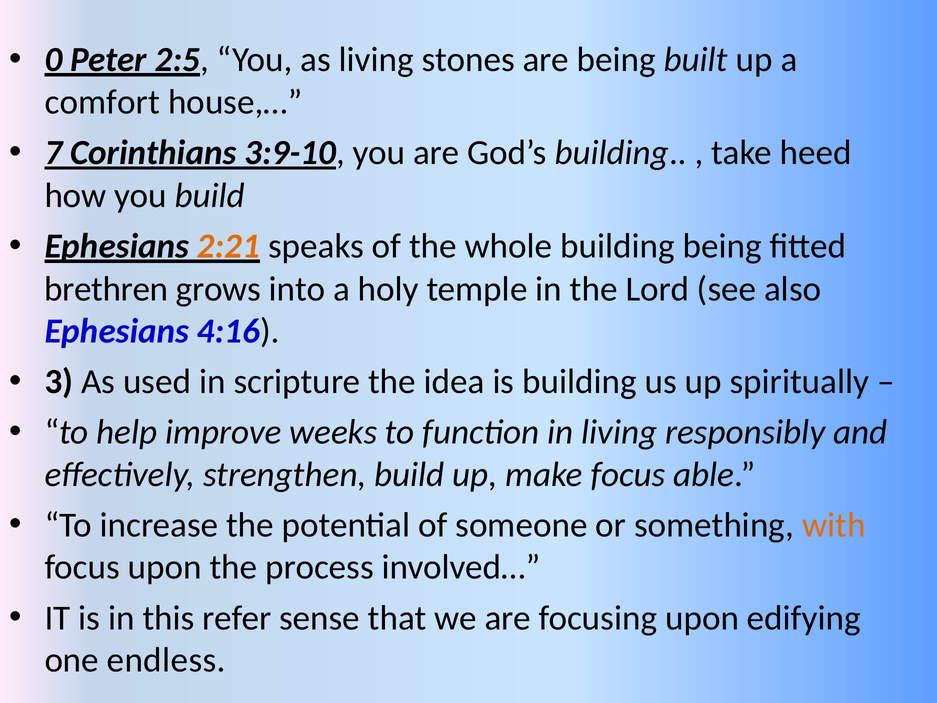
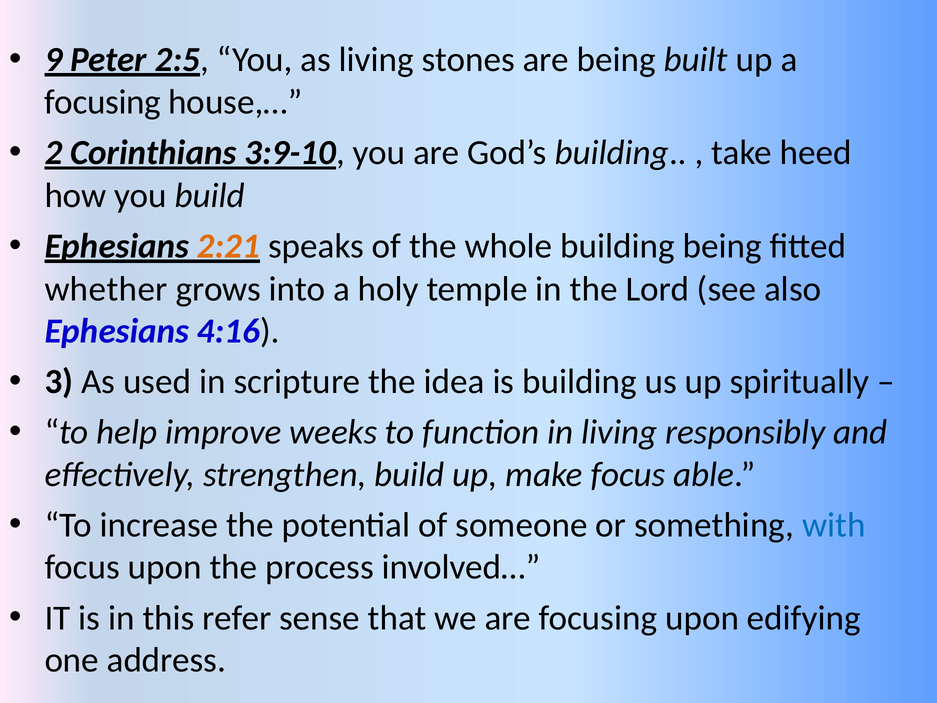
0: 0 -> 9
comfort at (102, 102): comfort -> focusing
7: 7 -> 2
brethren: brethren -> whether
with colour: orange -> blue
endless: endless -> address
